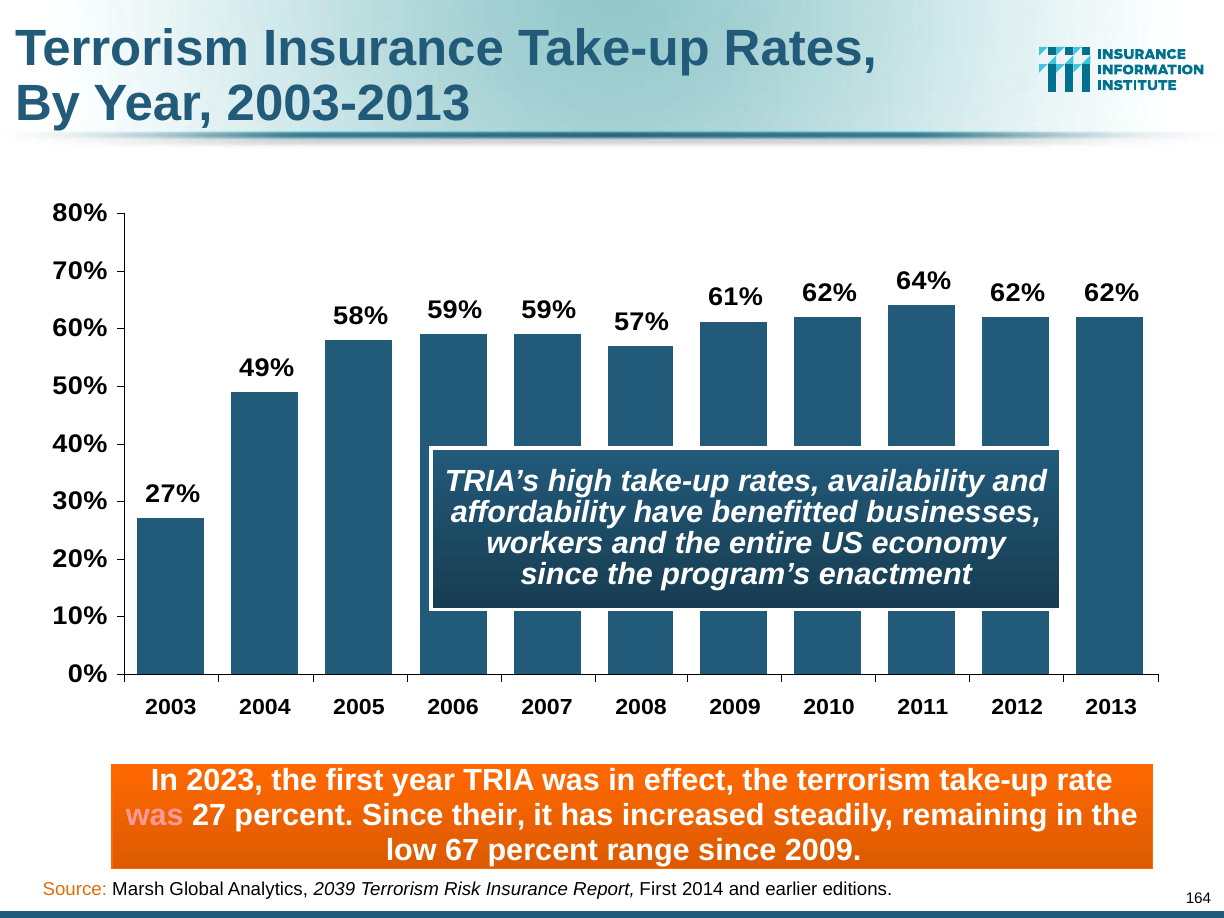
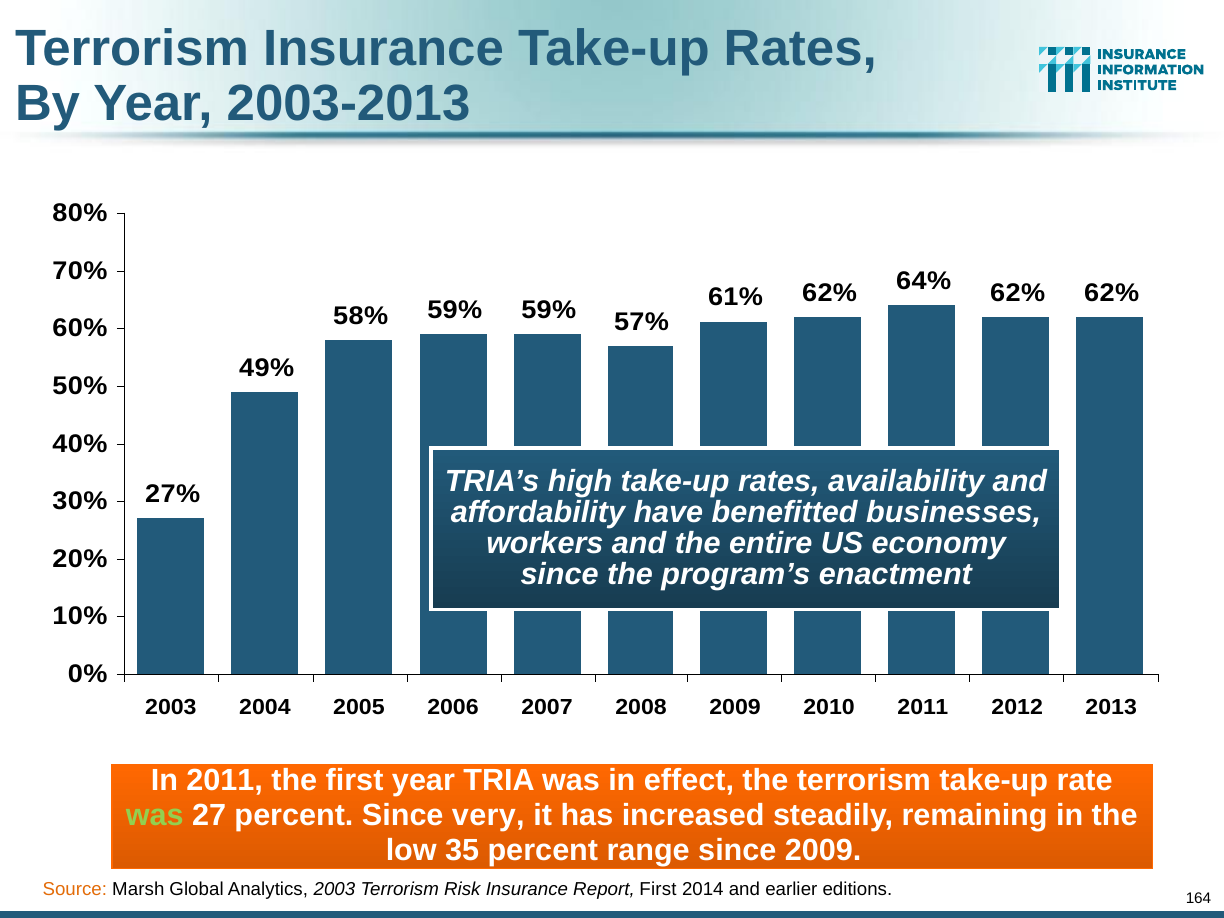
In 2023: 2023 -> 2011
was at (155, 816) colour: pink -> light green
their: their -> very
67: 67 -> 35
Analytics 2039: 2039 -> 2003
